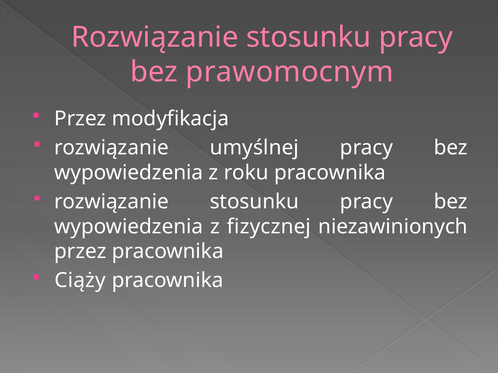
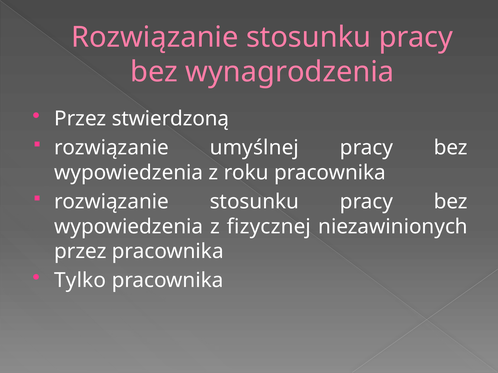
prawomocnym: prawomocnym -> wynagrodzenia
modyfikacja: modyfikacja -> stwierdzoną
Ciąży: Ciąży -> Tylko
